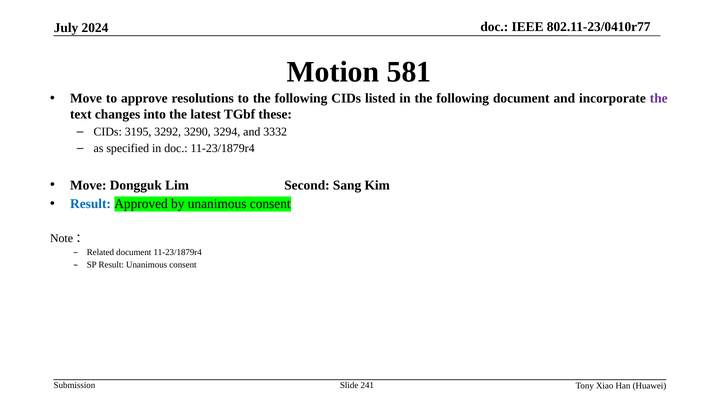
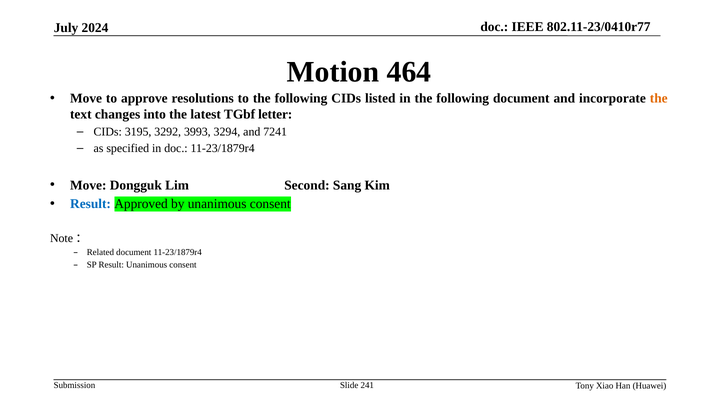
581: 581 -> 464
the at (659, 98) colour: purple -> orange
these: these -> letter
3290: 3290 -> 3993
3332: 3332 -> 7241
